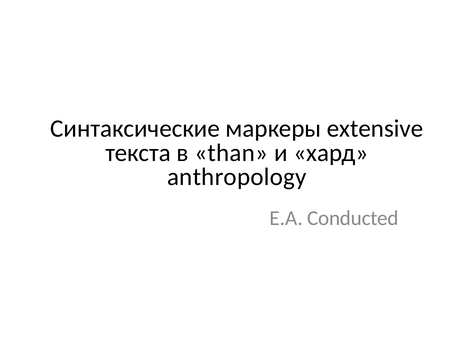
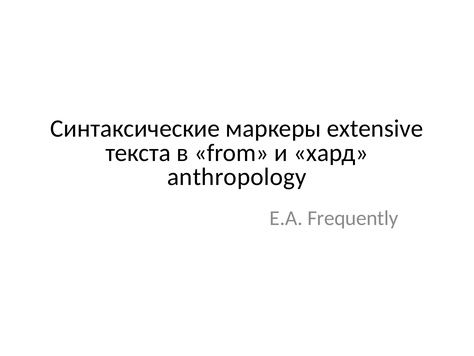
than: than -> from
Conducted: Conducted -> Frequently
